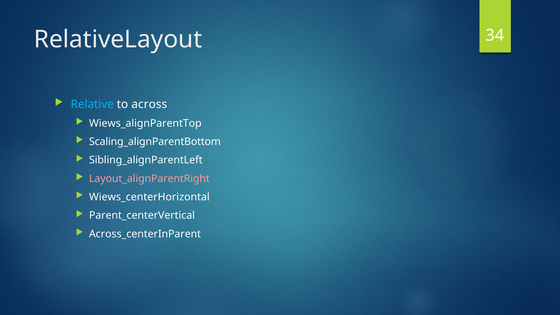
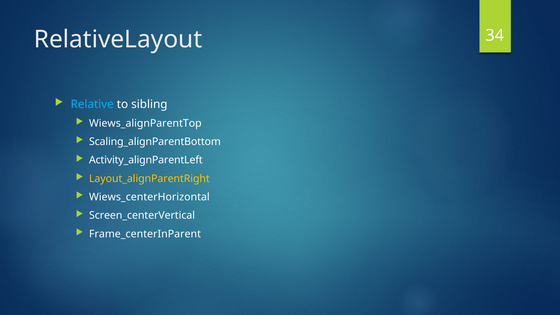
across: across -> sibling
Sibling_alignParentLeft: Sibling_alignParentLeft -> Activity_alignParentLeft
Layout_alignParentRight colour: pink -> yellow
Parent_centerVertical: Parent_centerVertical -> Screen_centerVertical
Across_centerInParent: Across_centerInParent -> Frame_centerInParent
